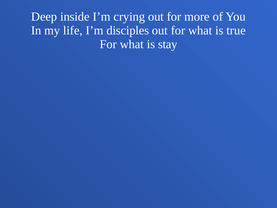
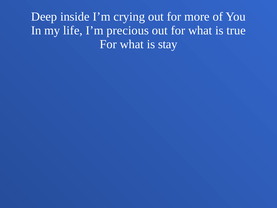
disciples: disciples -> precious
